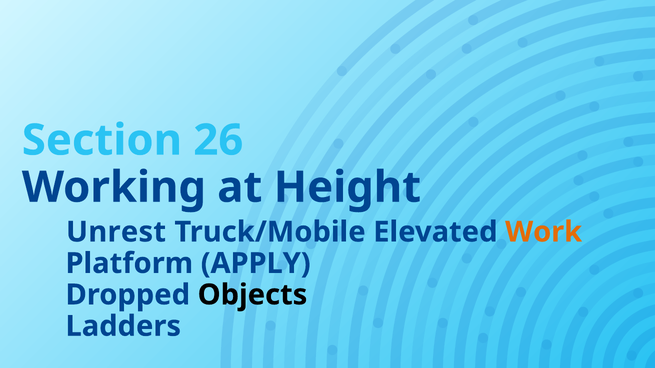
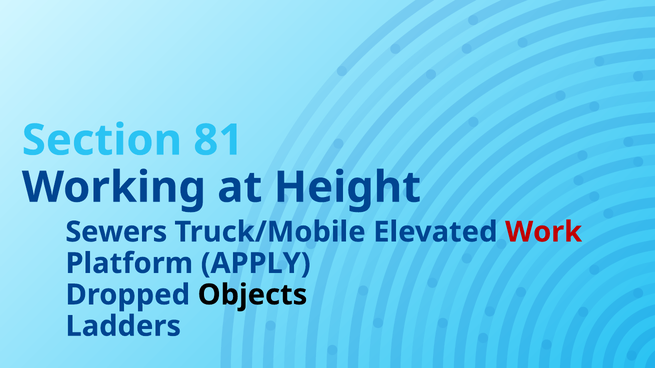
26: 26 -> 81
Unrest: Unrest -> Sewers
Work colour: orange -> red
